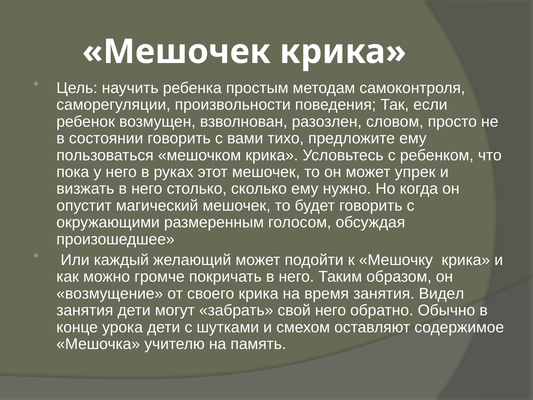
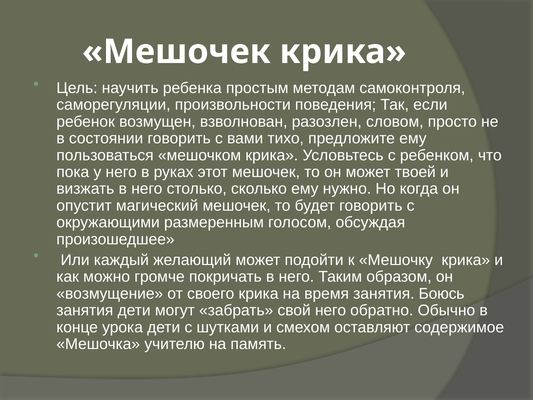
упрек: упрек -> твоей
Видел: Видел -> Боюсь
